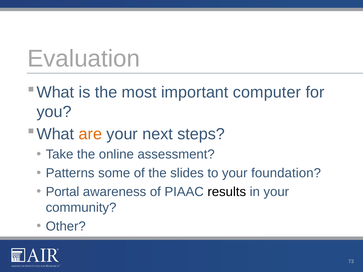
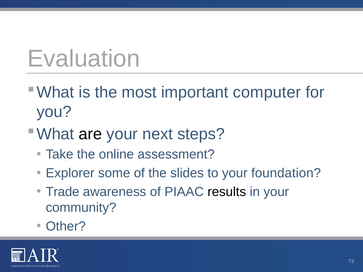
are colour: orange -> black
Patterns: Patterns -> Explorer
Portal: Portal -> Trade
